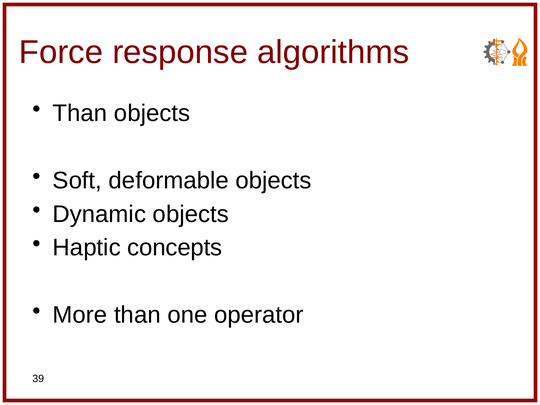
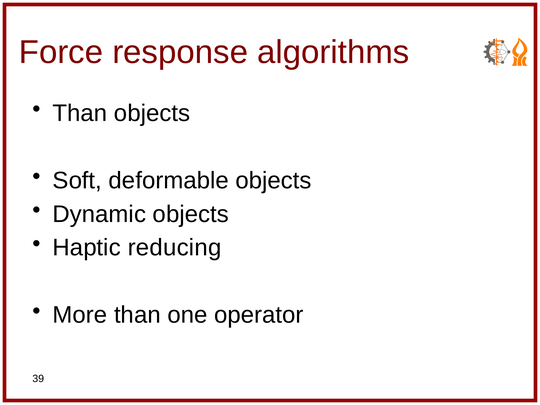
concepts: concepts -> reducing
